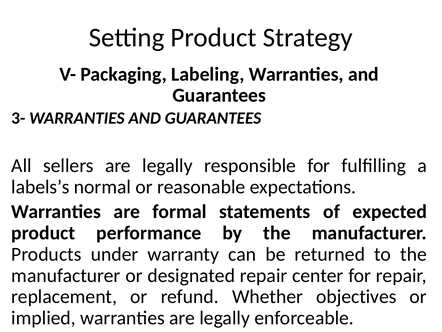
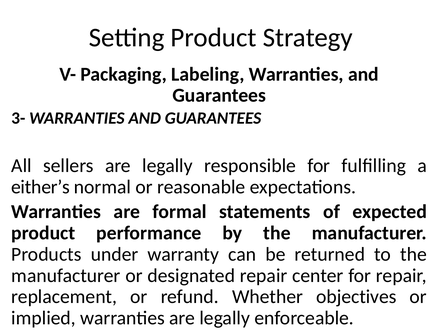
labels’s: labels’s -> either’s
